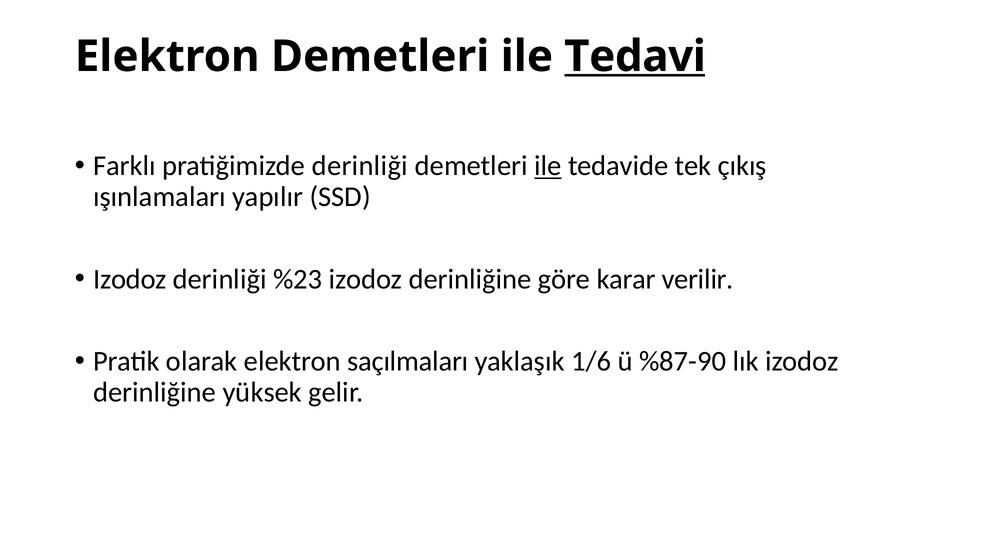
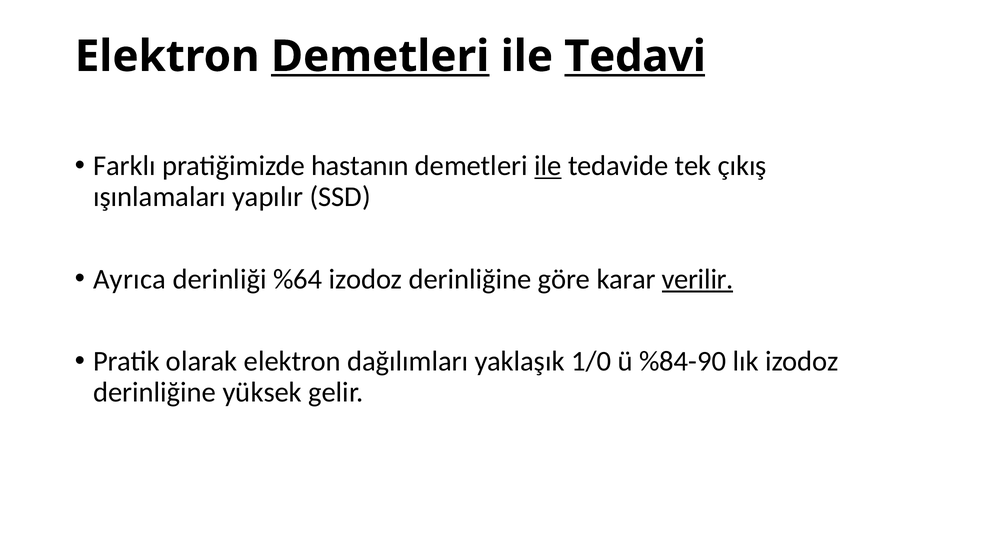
Demetleri at (380, 56) underline: none -> present
pratiğimizde derinliği: derinliği -> hastanın
Izodoz at (130, 279): Izodoz -> Ayrıca
%23: %23 -> %64
verilir underline: none -> present
saçılmaları: saçılmaları -> dağılımları
1/6: 1/6 -> 1/0
%87-90: %87-90 -> %84-90
